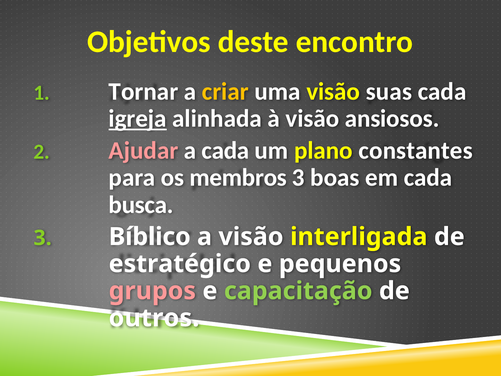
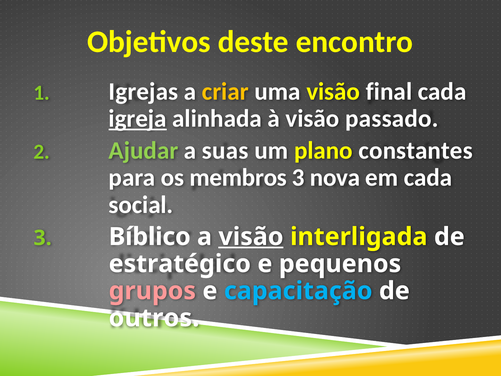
Tornar: Tornar -> Igrejas
suas: suas -> final
ansiosos: ansiosos -> passado
Ajudar colour: pink -> light green
a cada: cada -> suas
boas: boas -> nova
busca: busca -> social
visão at (251, 237) underline: none -> present
capacitação colour: light green -> light blue
